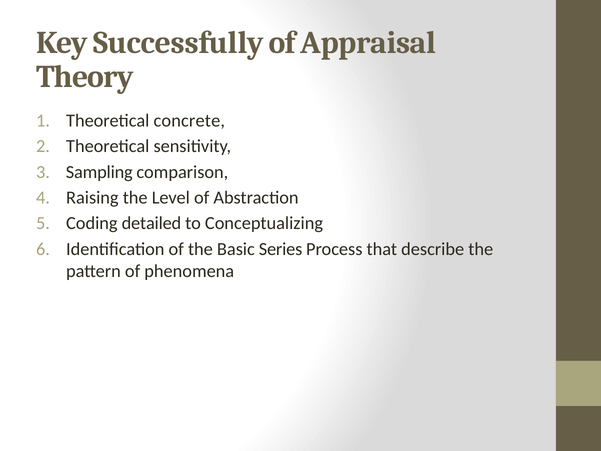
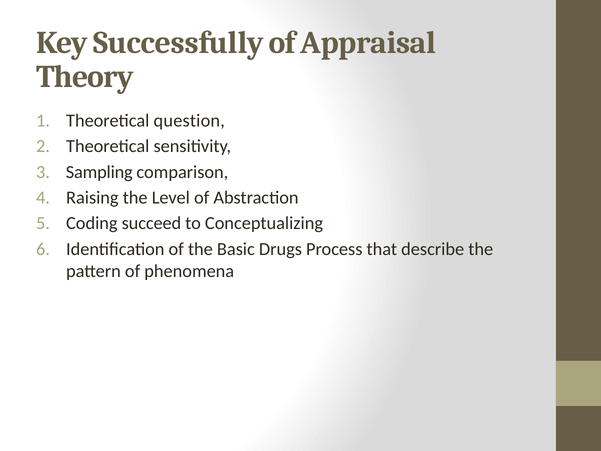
concrete: concrete -> question
detailed: detailed -> succeed
Series: Series -> Drugs
